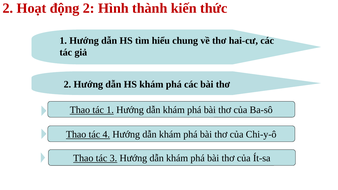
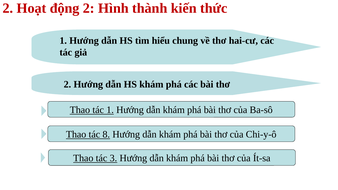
4: 4 -> 8
